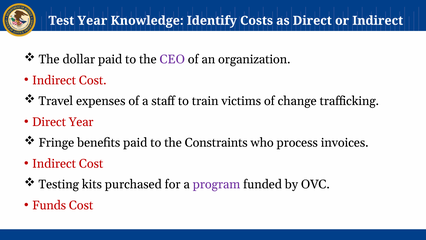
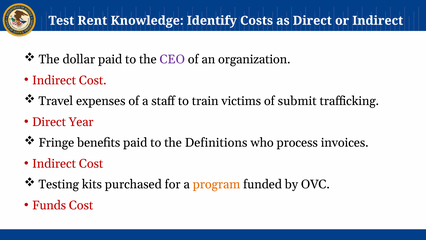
Test Year: Year -> Rent
change: change -> submit
Constraints: Constraints -> Definitions
program colour: purple -> orange
